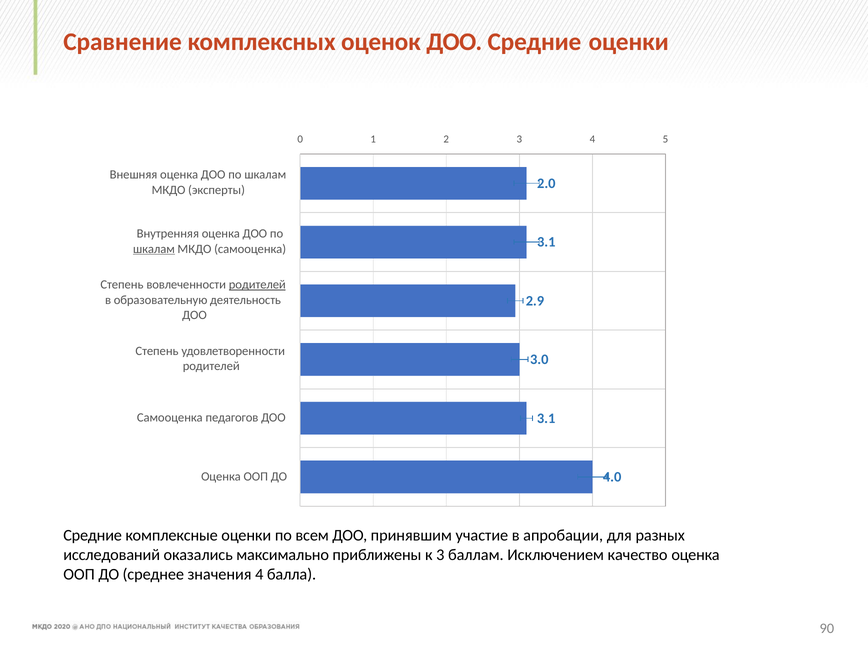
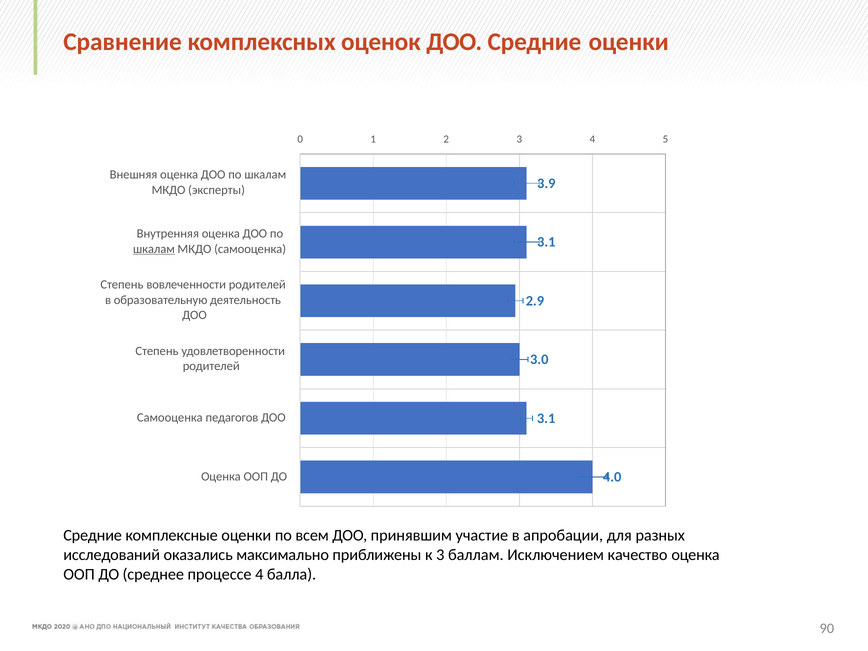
2.0: 2.0 -> 3.9
родителей at (257, 285) underline: present -> none
значения: значения -> процессе
